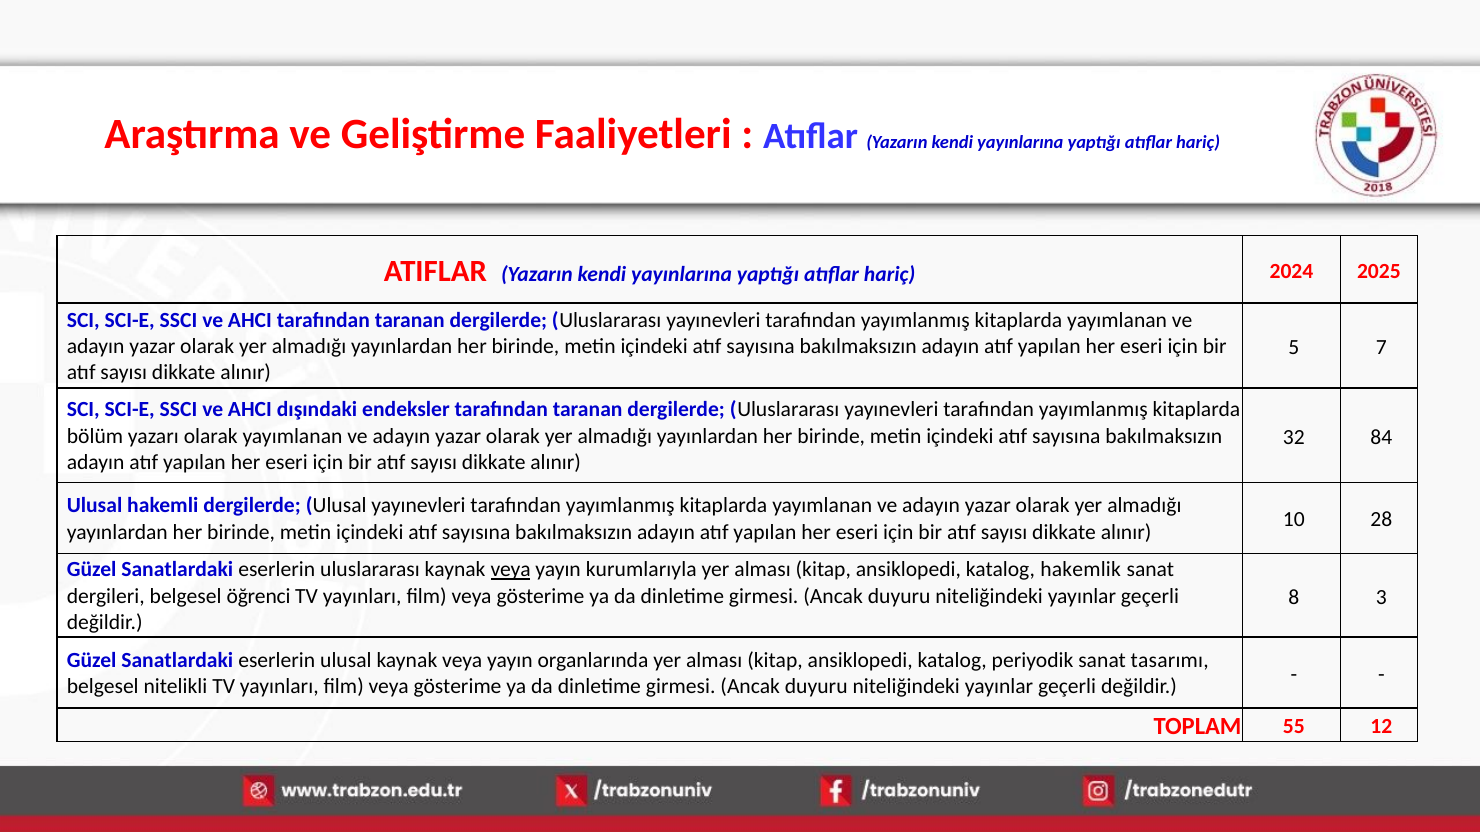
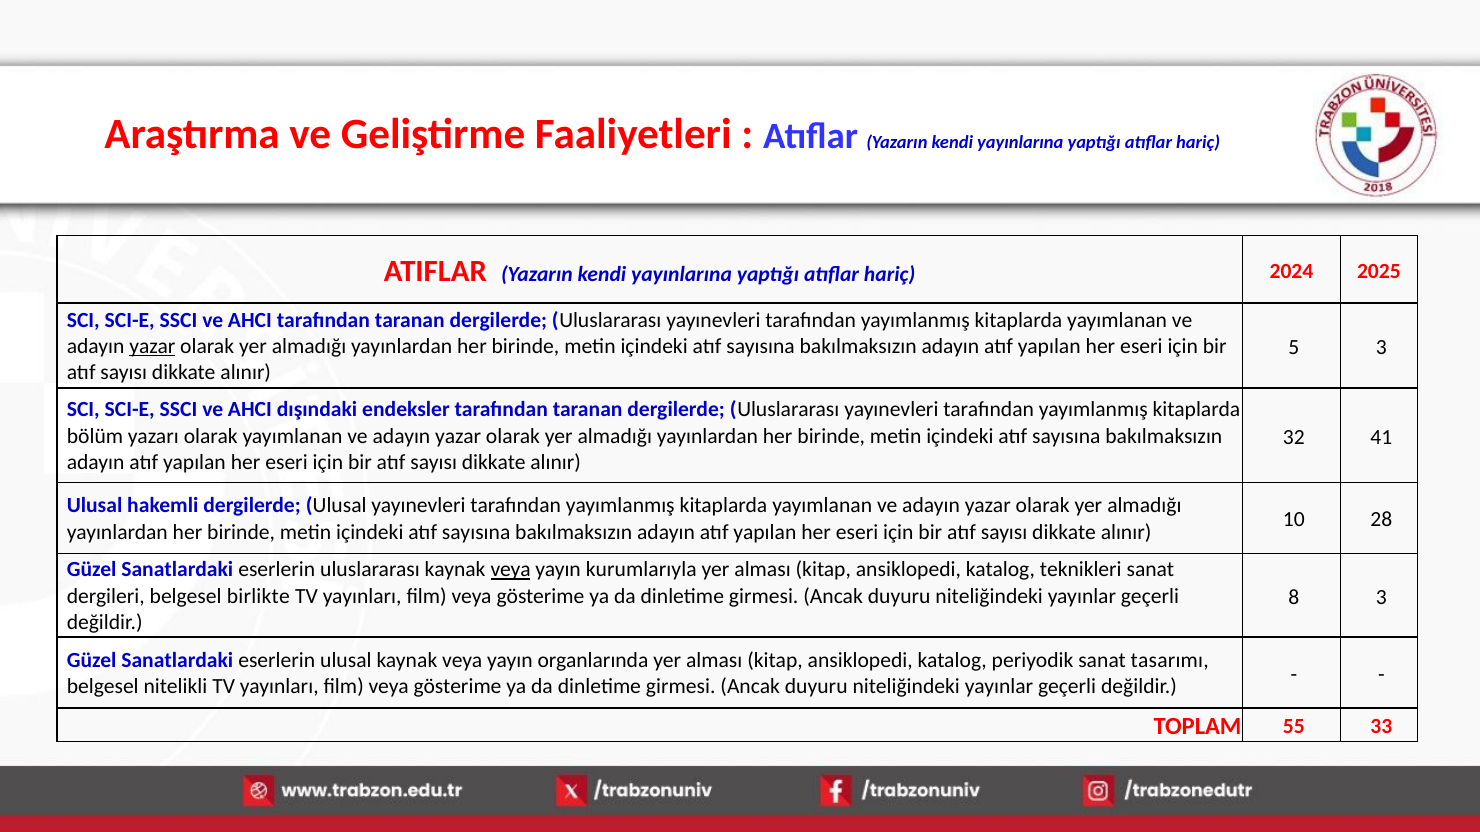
yazar at (152, 346) underline: none -> present
5 7: 7 -> 3
84: 84 -> 41
hakemlik: hakemlik -> teknikleri
öğrenci: öğrenci -> birlikte
12: 12 -> 33
